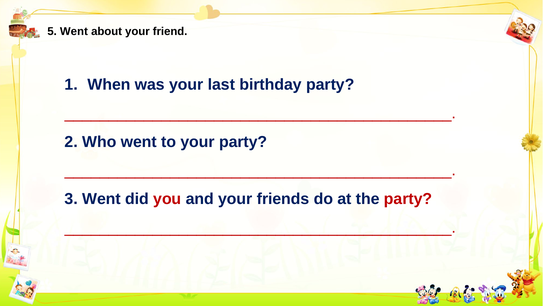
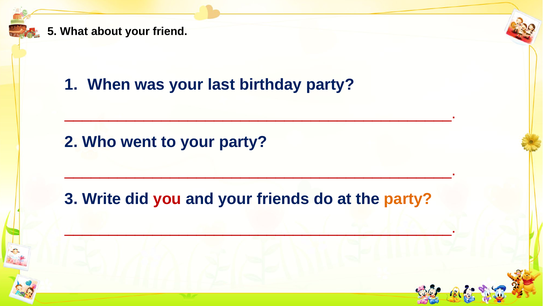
5 Went: Went -> What
3 Went: Went -> Write
party at (408, 199) colour: red -> orange
